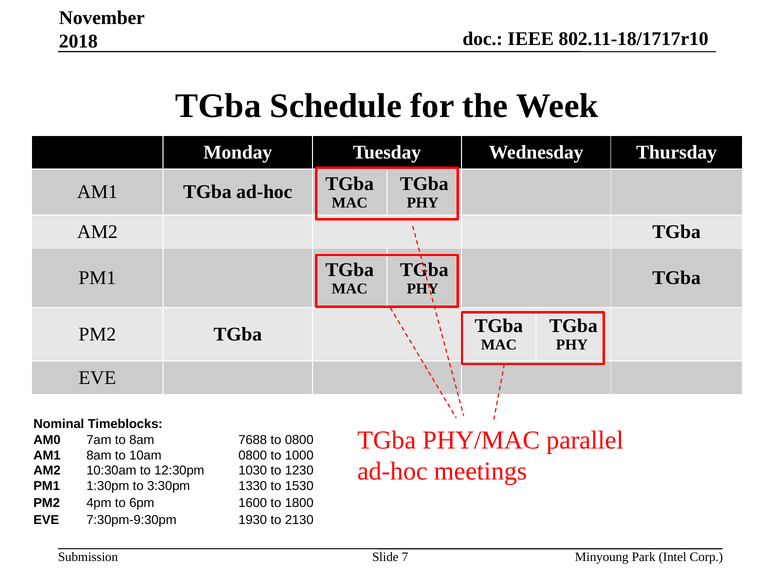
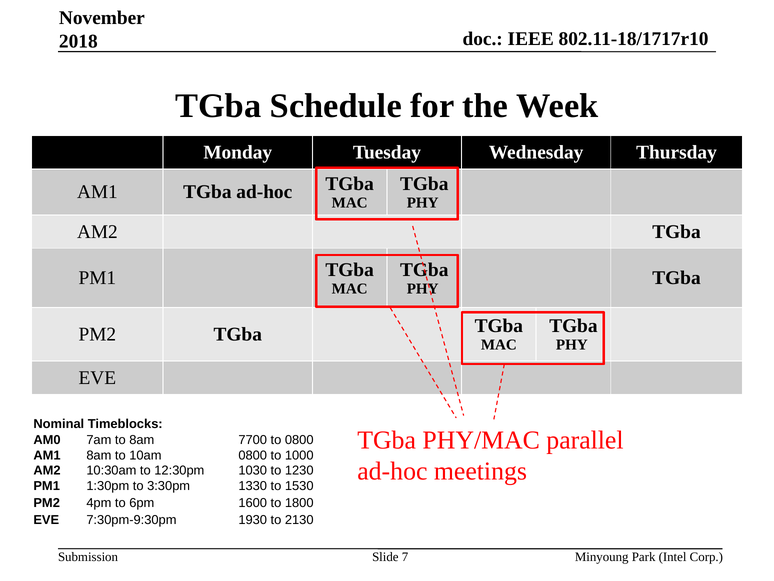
7688: 7688 -> 7700
